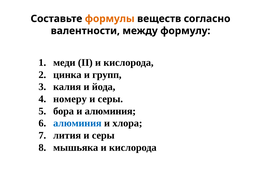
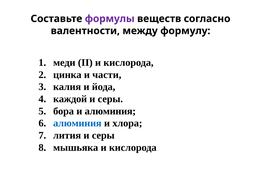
формулы colour: orange -> purple
групп: групп -> части
номеру: номеру -> каждой
